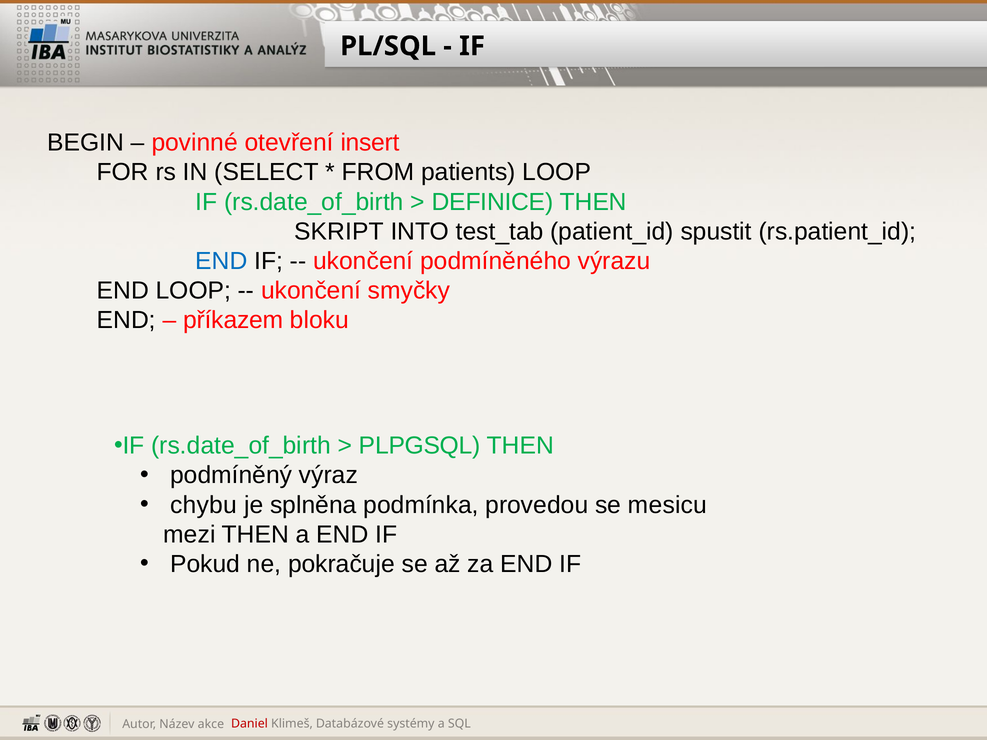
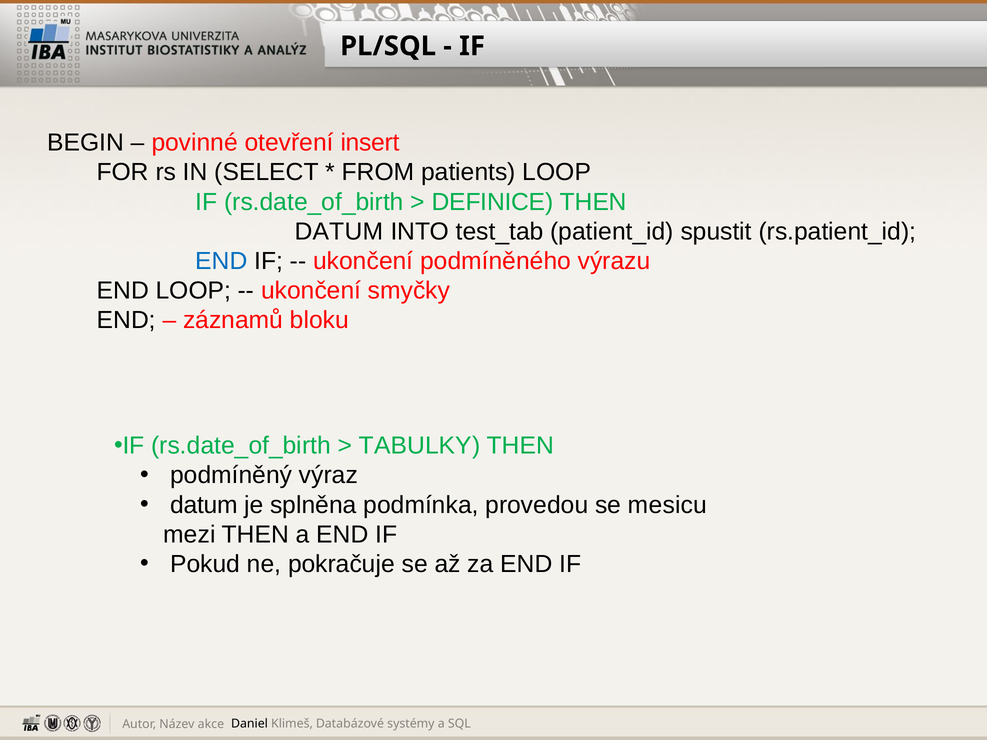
SKRIPT at (339, 232): SKRIPT -> DATUM
příkazem: příkazem -> záznamů
PLPGSQL: PLPGSQL -> TABULKY
chybu at (204, 505): chybu -> datum
Daniel colour: red -> black
